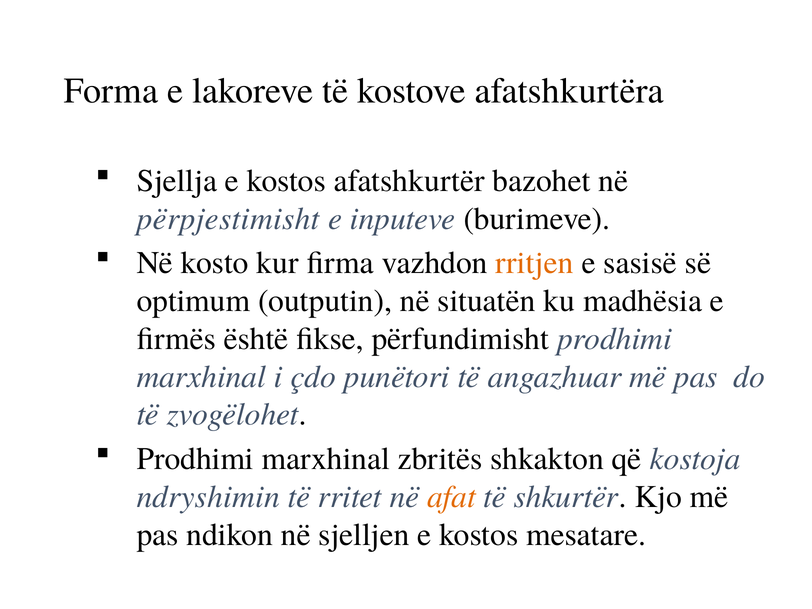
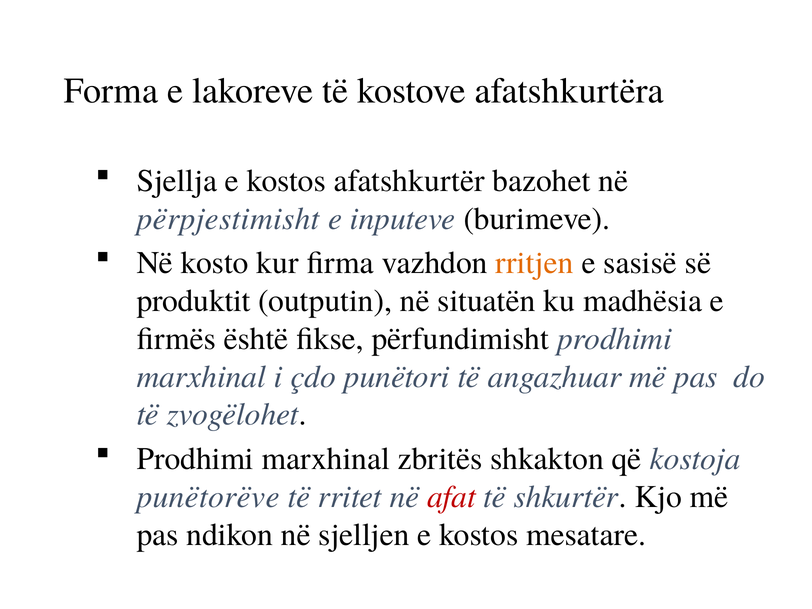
optimum: optimum -> produktit
ndryshimin: ndryshimin -> punëtorëve
afat colour: orange -> red
